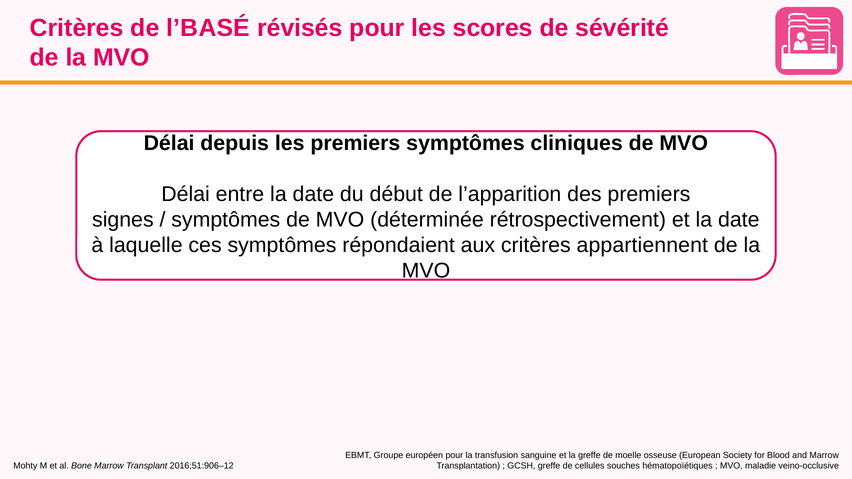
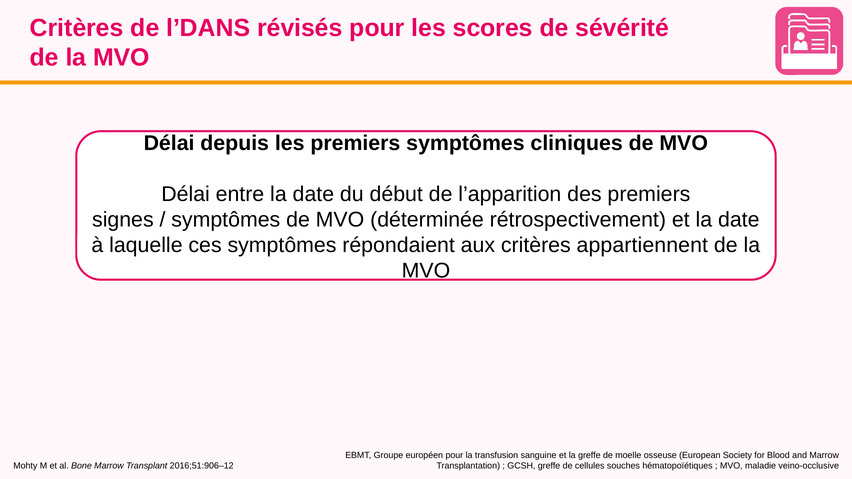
l’BASÉ: l’BASÉ -> l’DANS
